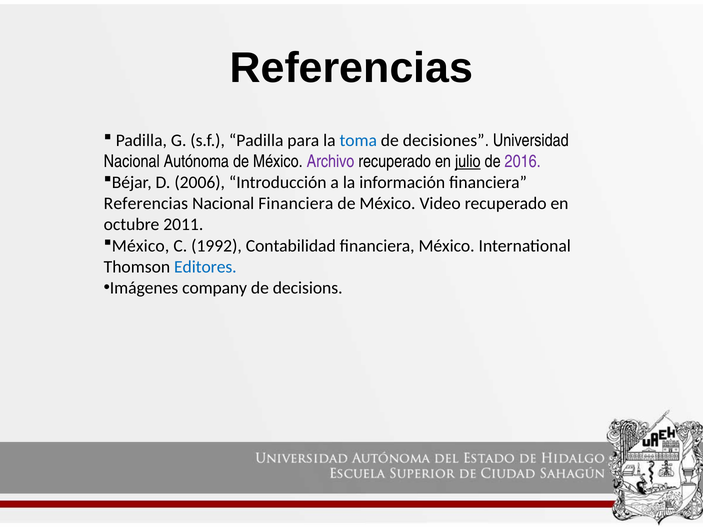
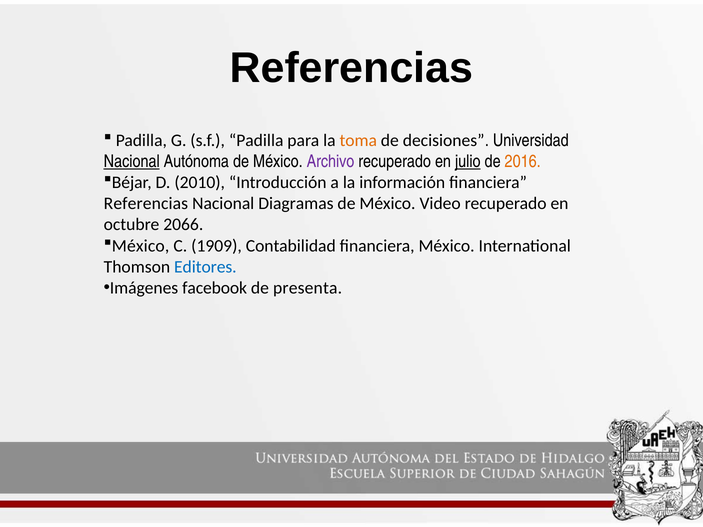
toma colour: blue -> orange
Nacional at (132, 162) underline: none -> present
2016 colour: purple -> orange
2006: 2006 -> 2010
Nacional Financiera: Financiera -> Diagramas
2011: 2011 -> 2066
1992: 1992 -> 1909
company: company -> facebook
decisions: decisions -> presenta
